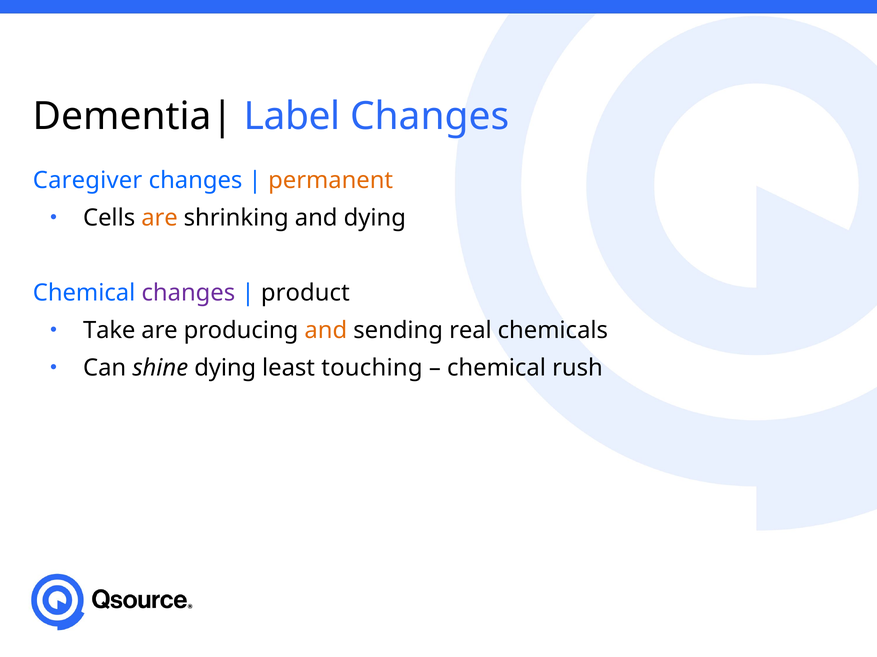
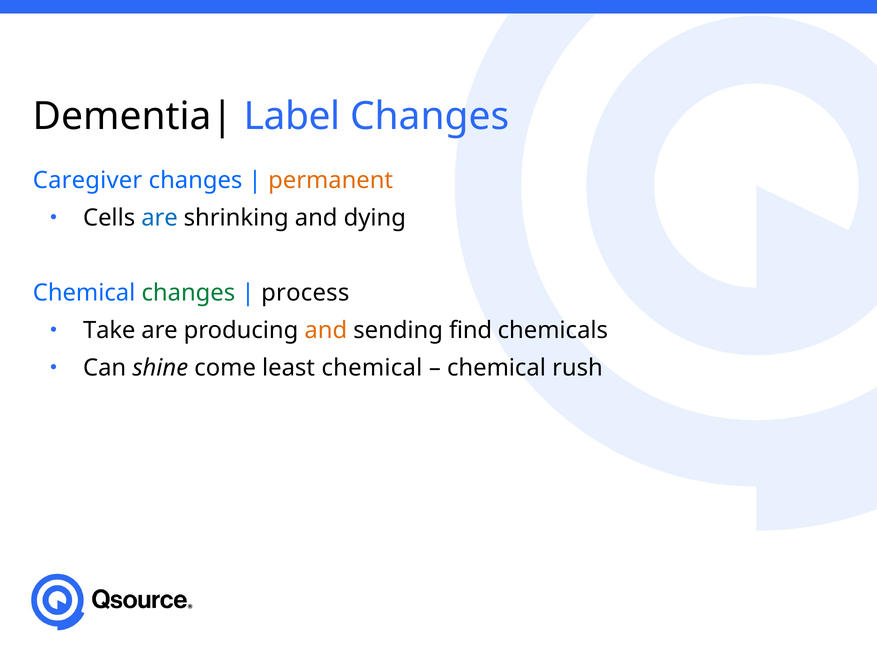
are at (160, 218) colour: orange -> blue
changes at (188, 293) colour: purple -> green
product: product -> process
real: real -> find
shine dying: dying -> come
least touching: touching -> chemical
